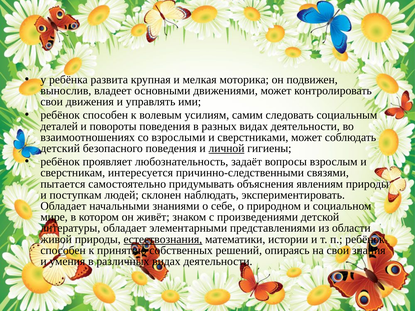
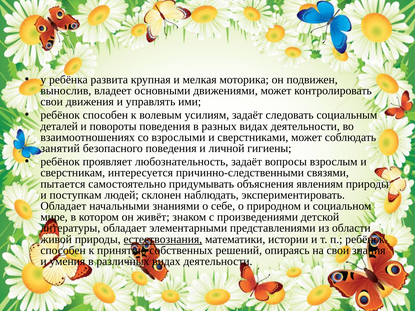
усилиям самим: самим -> задаёт
детский: детский -> занятий
личной underline: present -> none
